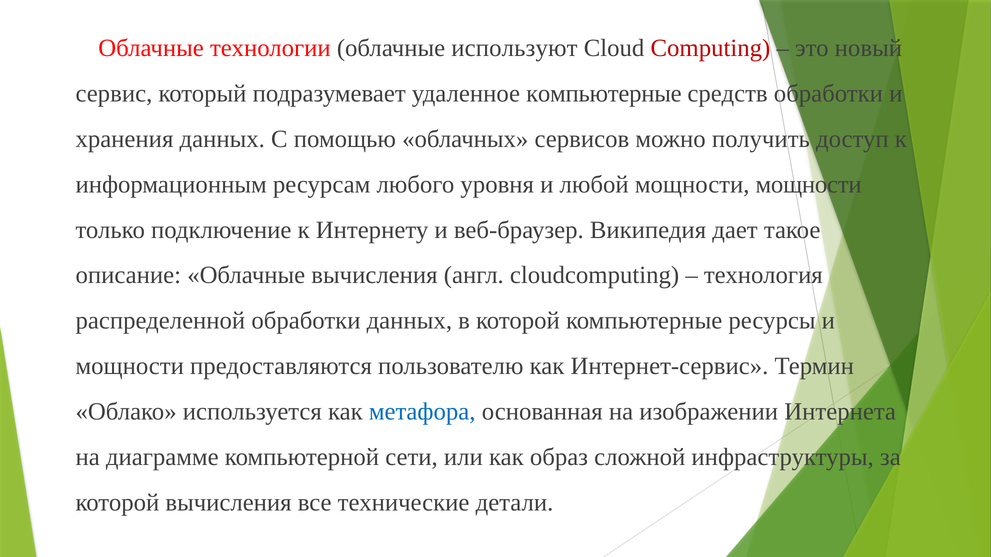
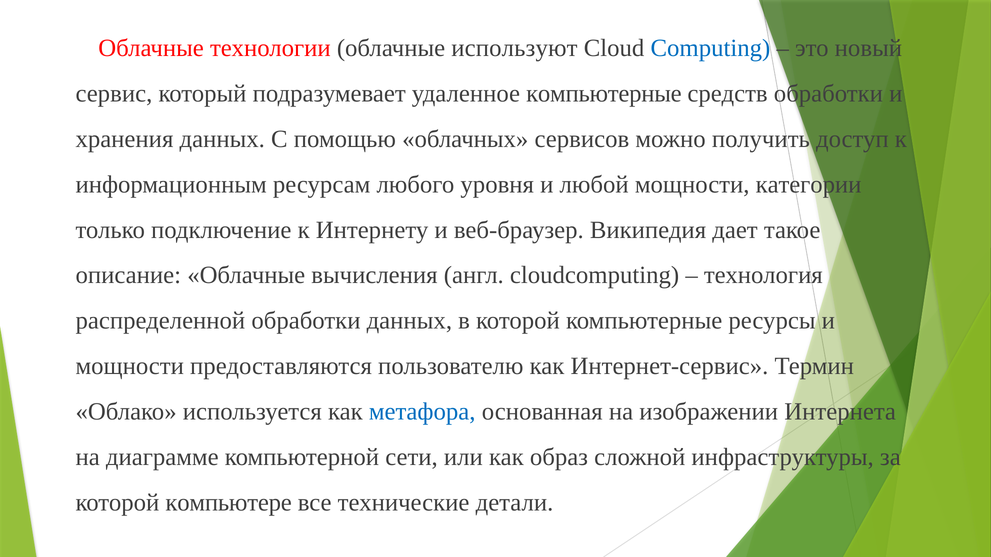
Computing colour: red -> blue
мощности мощности: мощности -> категории
которой вычисления: вычисления -> компьютере
